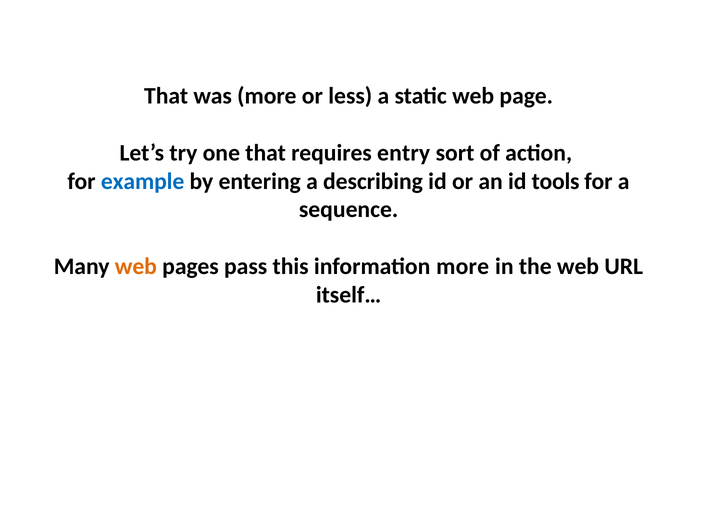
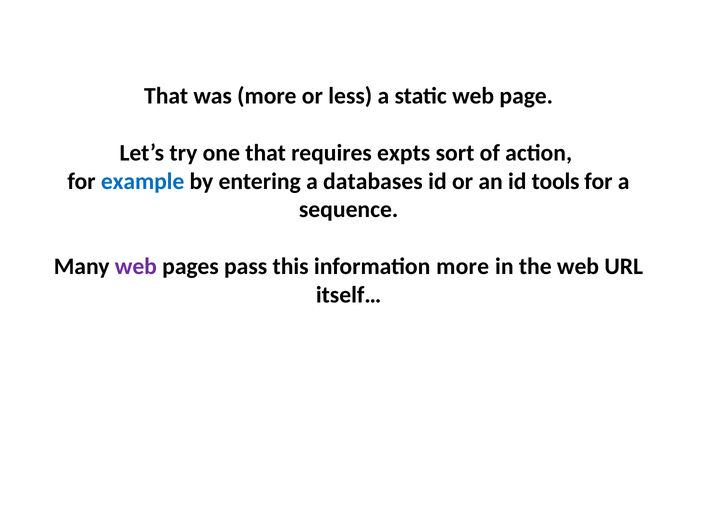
entry: entry -> expts
describing: describing -> databases
web at (136, 266) colour: orange -> purple
